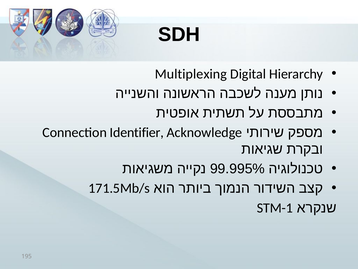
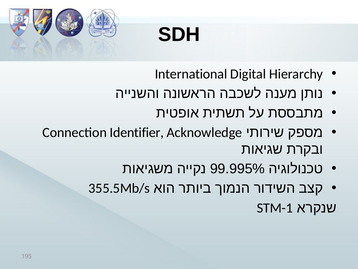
Multiplexing: Multiplexing -> International
171.5Mb/s: 171.5Mb/s -> 355.5Mb/s
